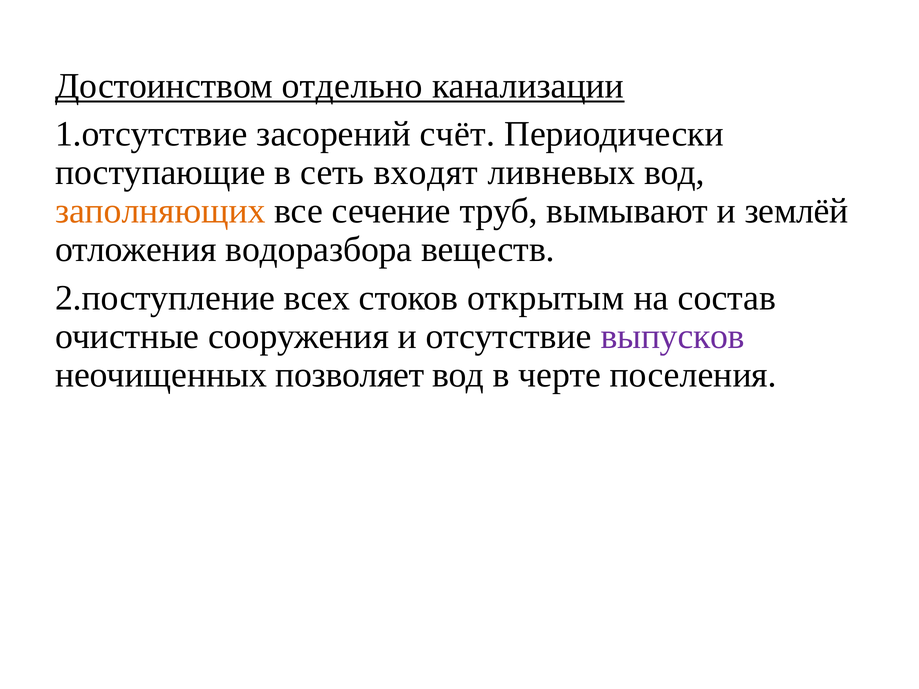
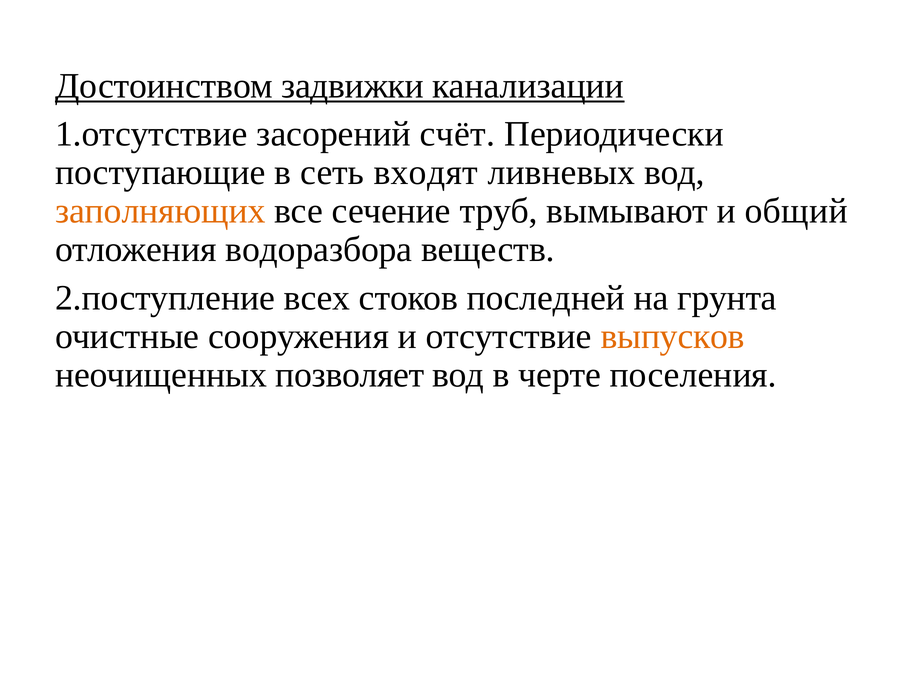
отдельно: отдельно -> задвижки
землёй: землёй -> общий
открытым: открытым -> последней
состав: состав -> грунта
выпусков colour: purple -> orange
